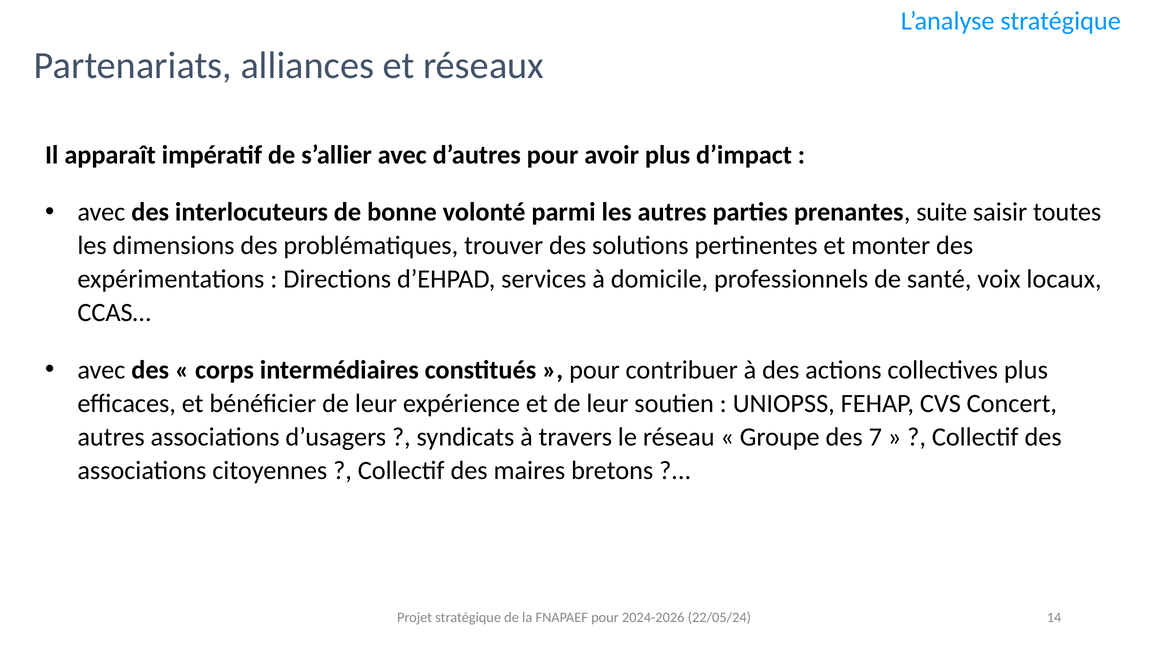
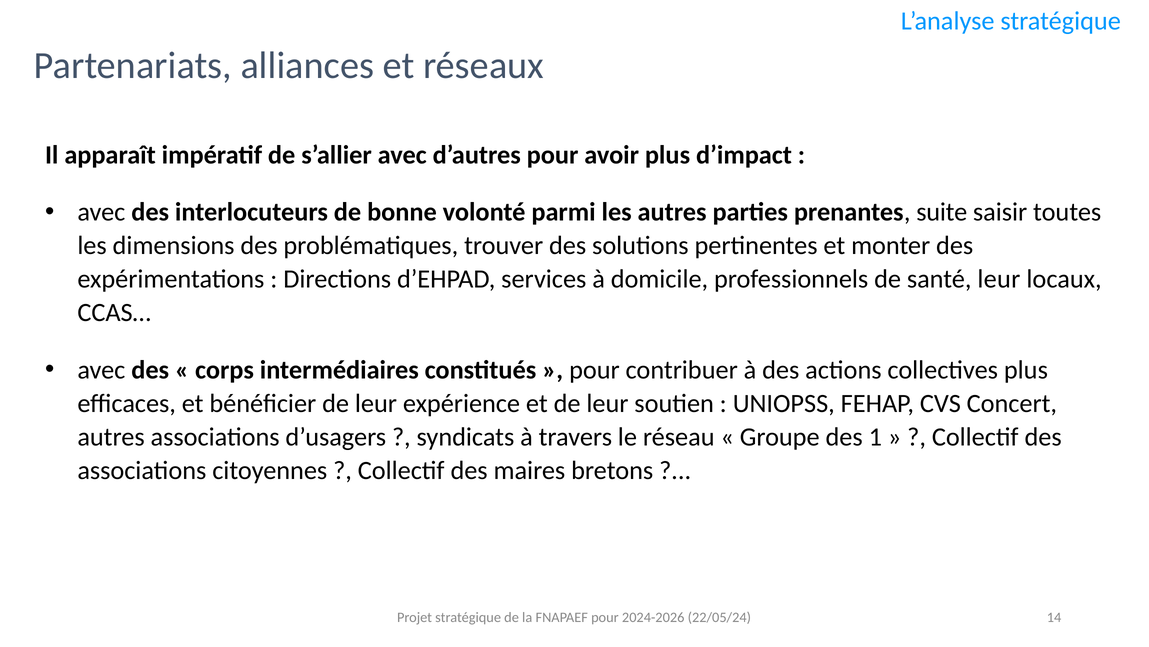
santé voix: voix -> leur
7: 7 -> 1
